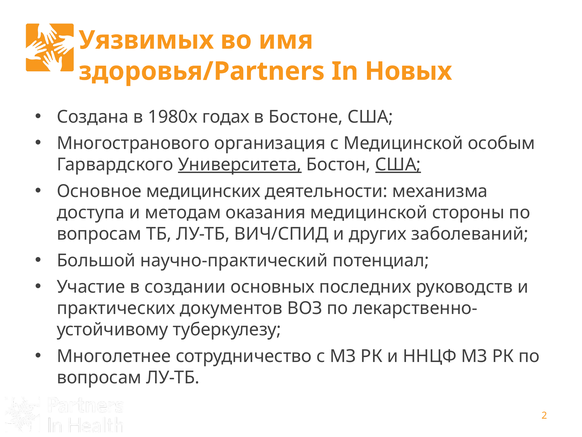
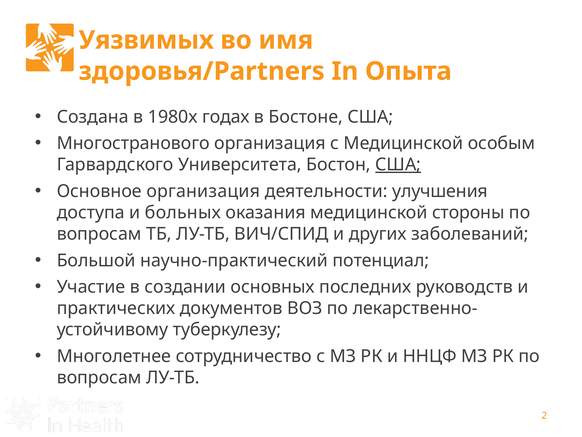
Новых: Новых -> Опыта
Университета underline: present -> none
Основное медицинских: медицинских -> организация
механизма: механизма -> улучшения
методам: методам -> больных
